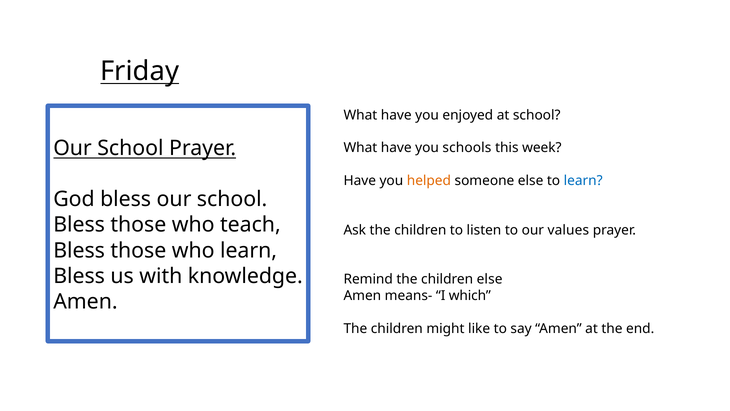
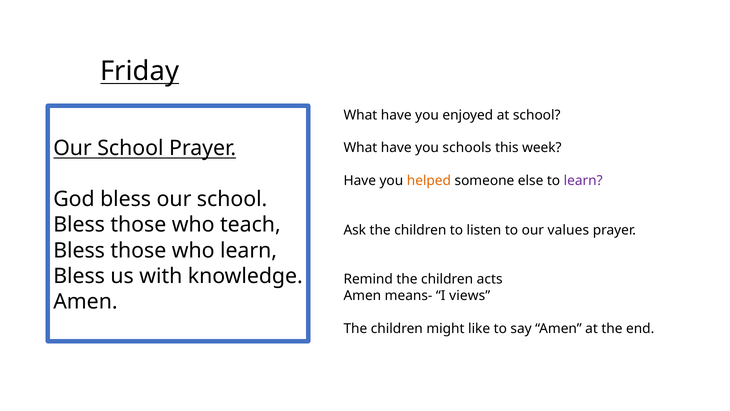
learn at (583, 181) colour: blue -> purple
children else: else -> acts
which: which -> views
